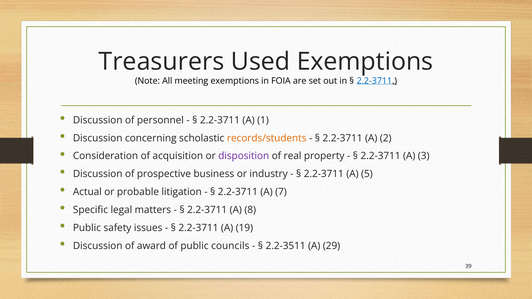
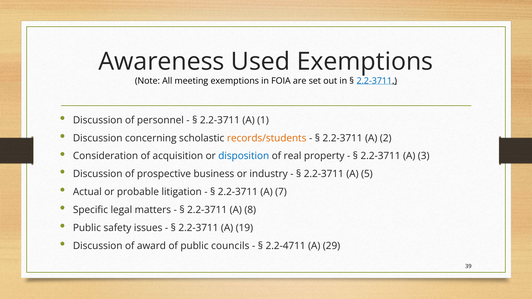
Treasurers: Treasurers -> Awareness
disposition colour: purple -> blue
2.2-3511: 2.2-3511 -> 2.2-4711
